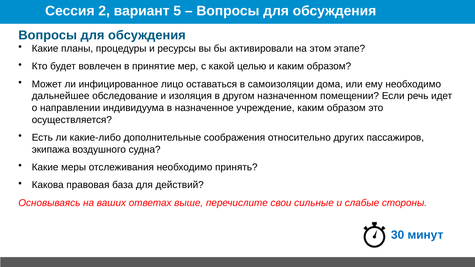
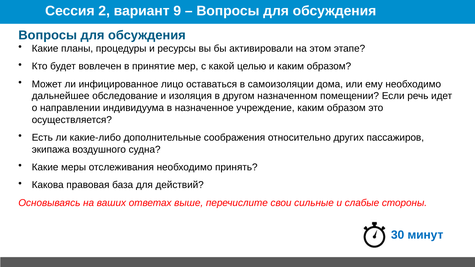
5: 5 -> 9
